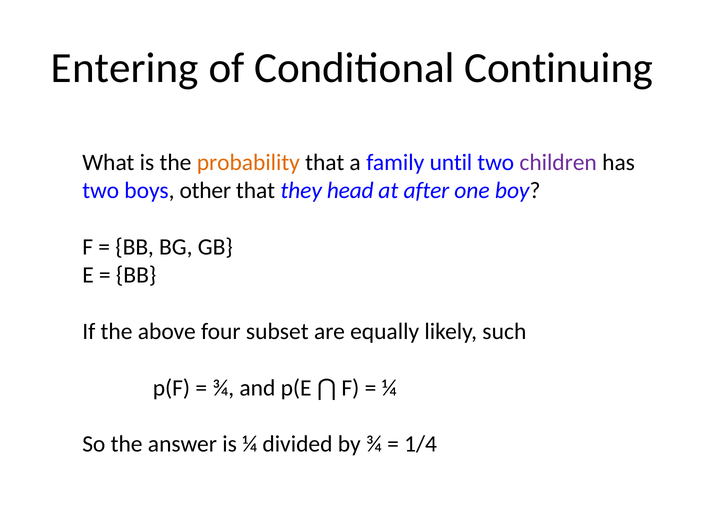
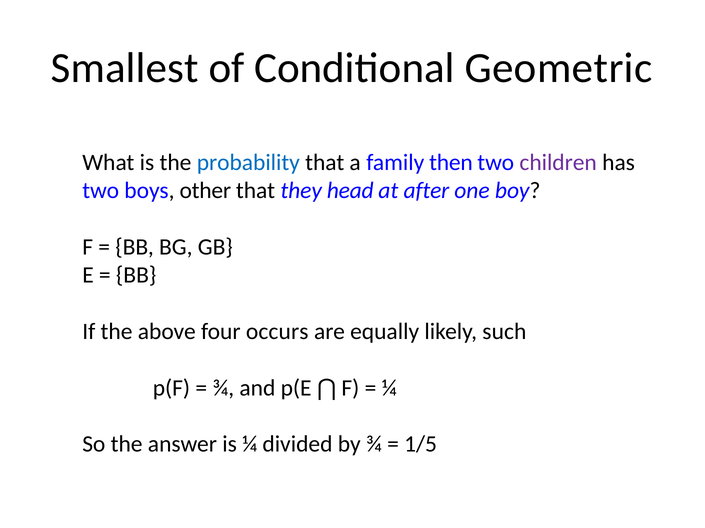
Entering: Entering -> Smallest
Continuing: Continuing -> Geometric
probability colour: orange -> blue
until: until -> then
subset: subset -> occurs
1/4: 1/4 -> 1/5
